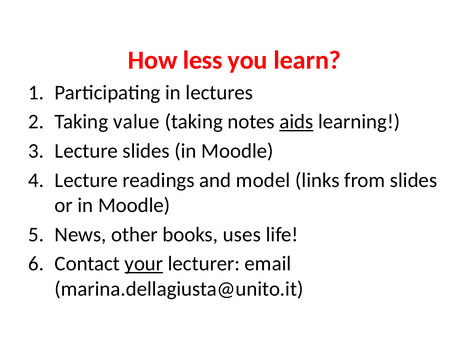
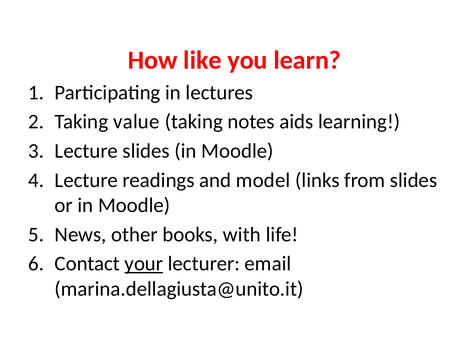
less: less -> like
aids underline: present -> none
uses: uses -> with
